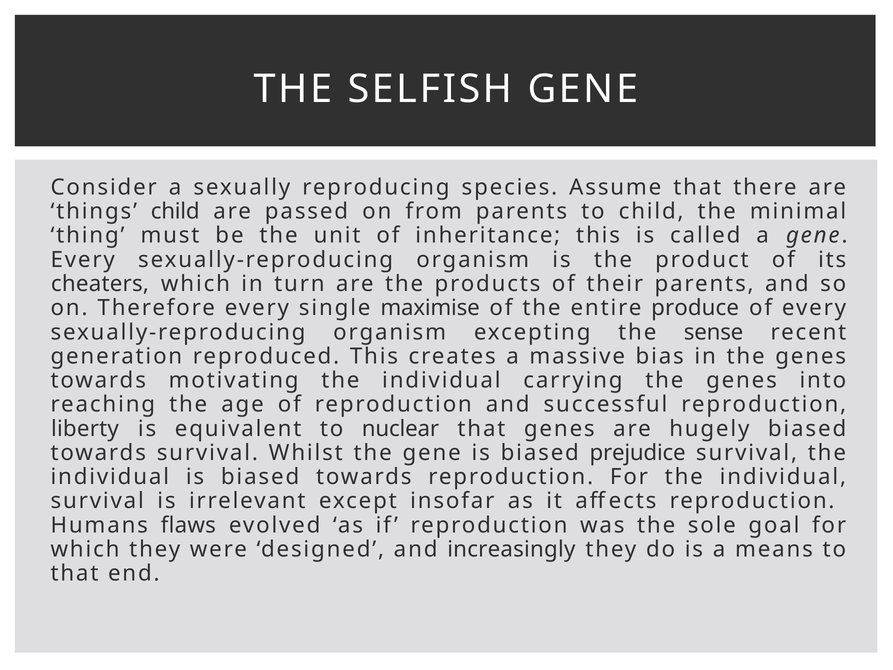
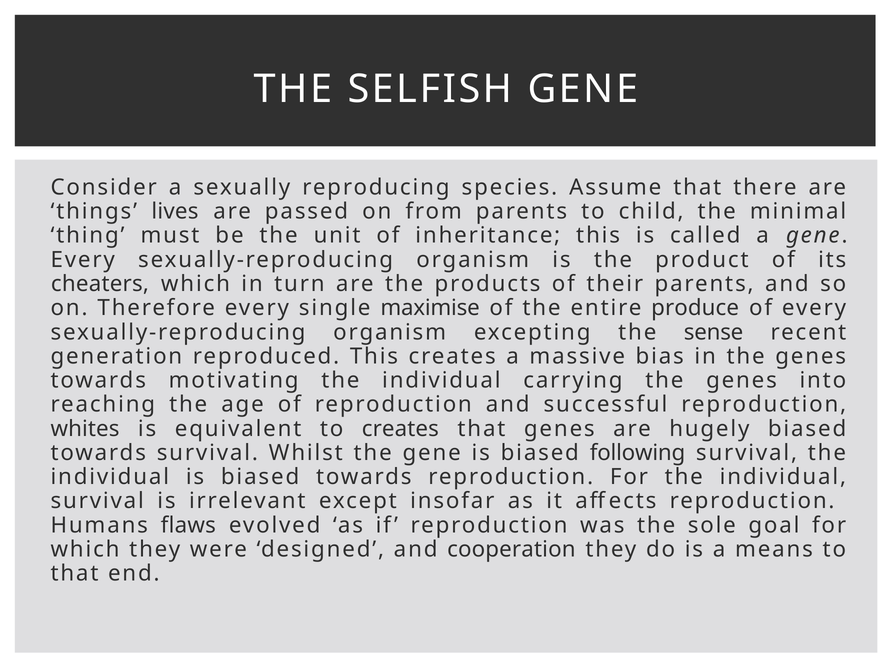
things child: child -> lives
liberty: liberty -> whites
to nuclear: nuclear -> creates
prejudice: prejudice -> following
increasingly: increasingly -> cooperation
